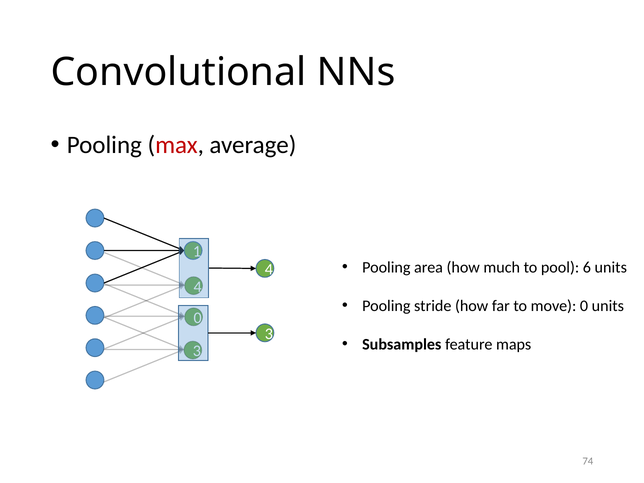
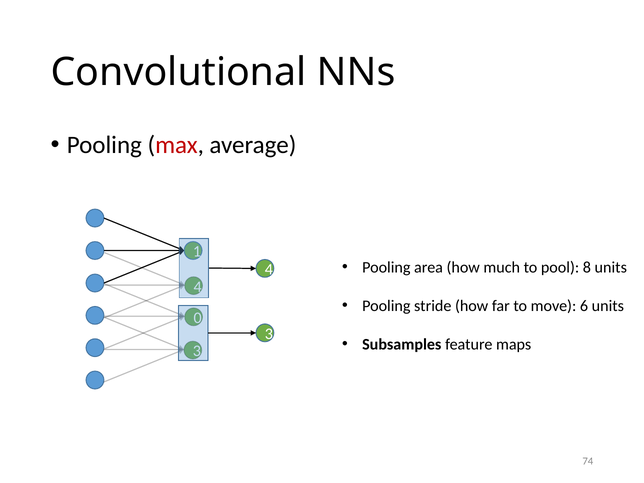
6: 6 -> 8
move 0: 0 -> 6
